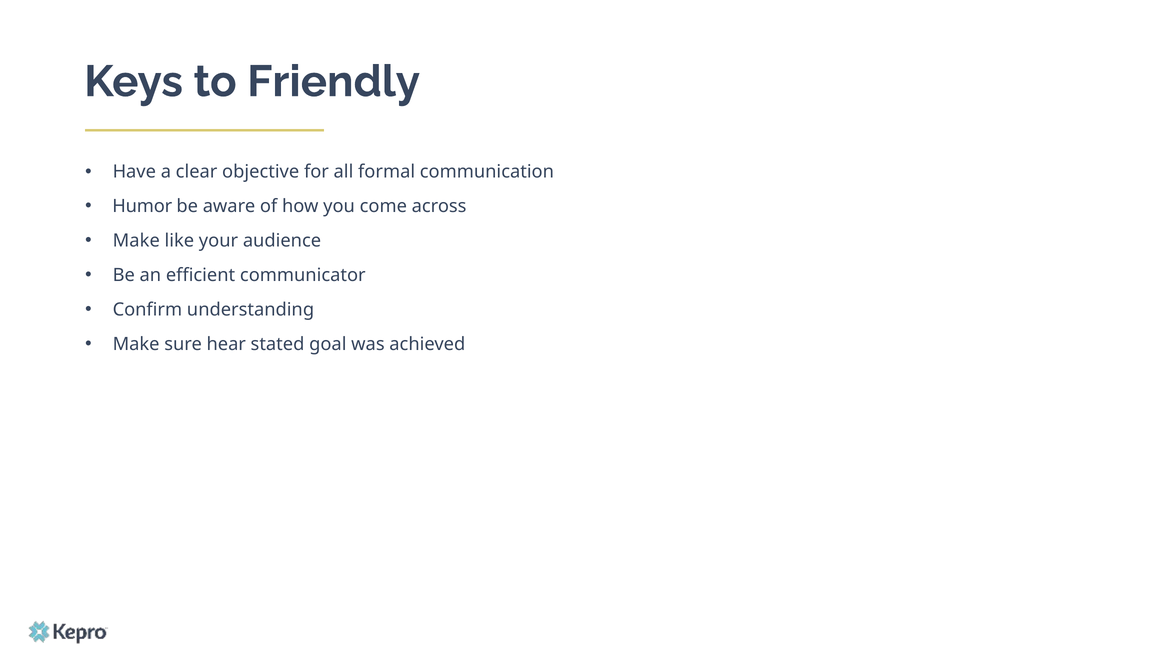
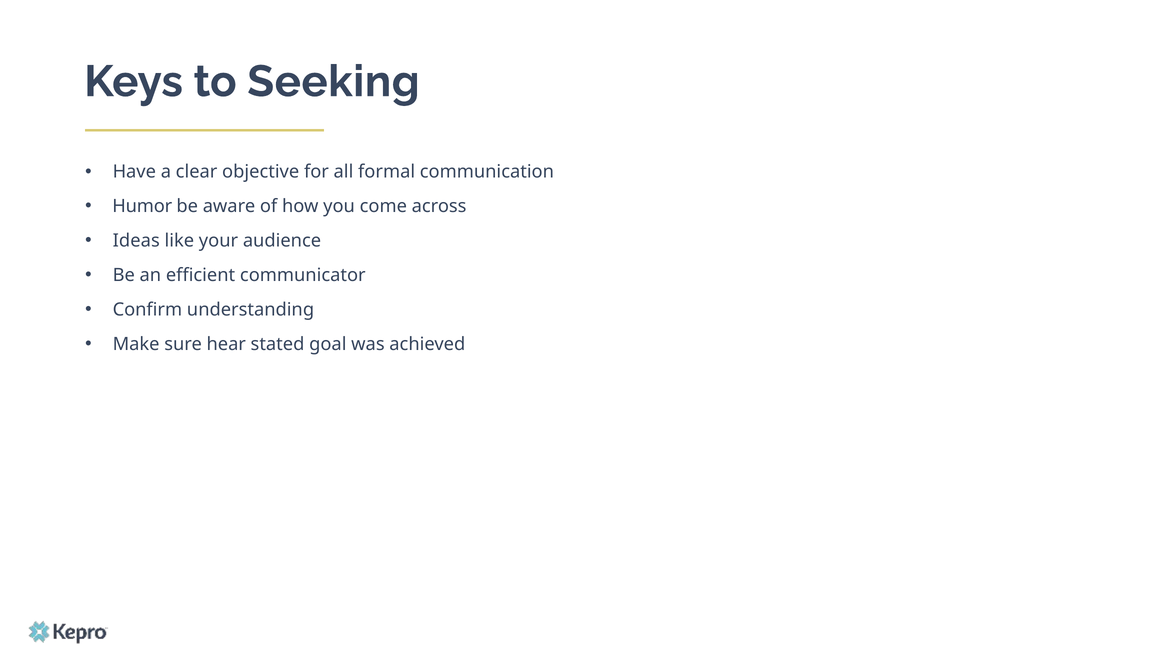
Friendly: Friendly -> Seeking
Make at (136, 241): Make -> Ideas
